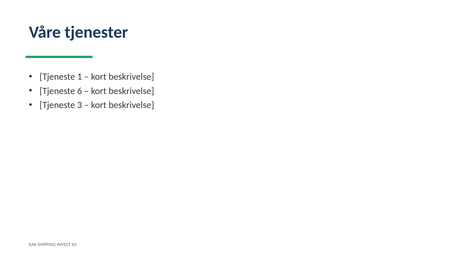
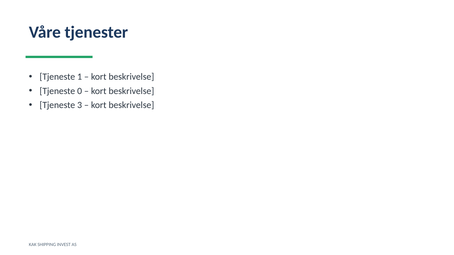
6: 6 -> 0
